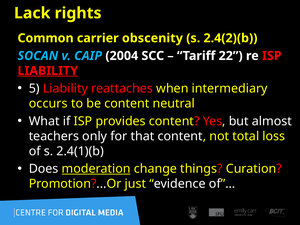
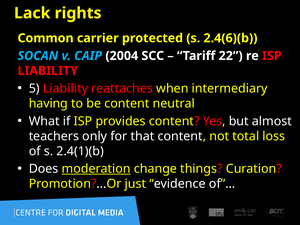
obscenity: obscenity -> protected
2.4(2)(b: 2.4(2)(b -> 2.4(6)(b
LIABILITY at (48, 71) underline: present -> none
occurs: occurs -> having
